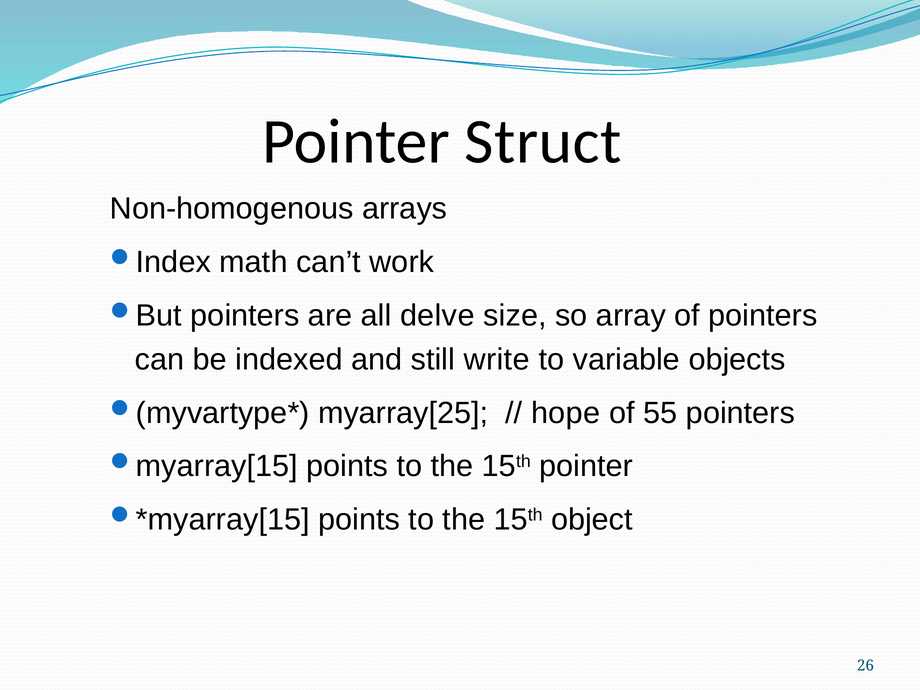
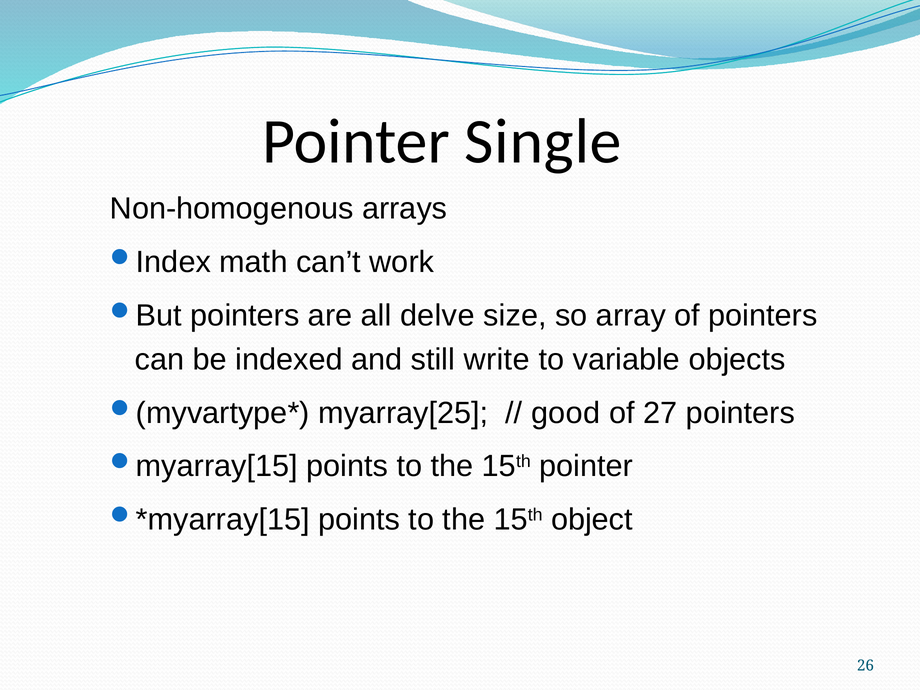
Struct: Struct -> Single
hope: hope -> good
55: 55 -> 27
